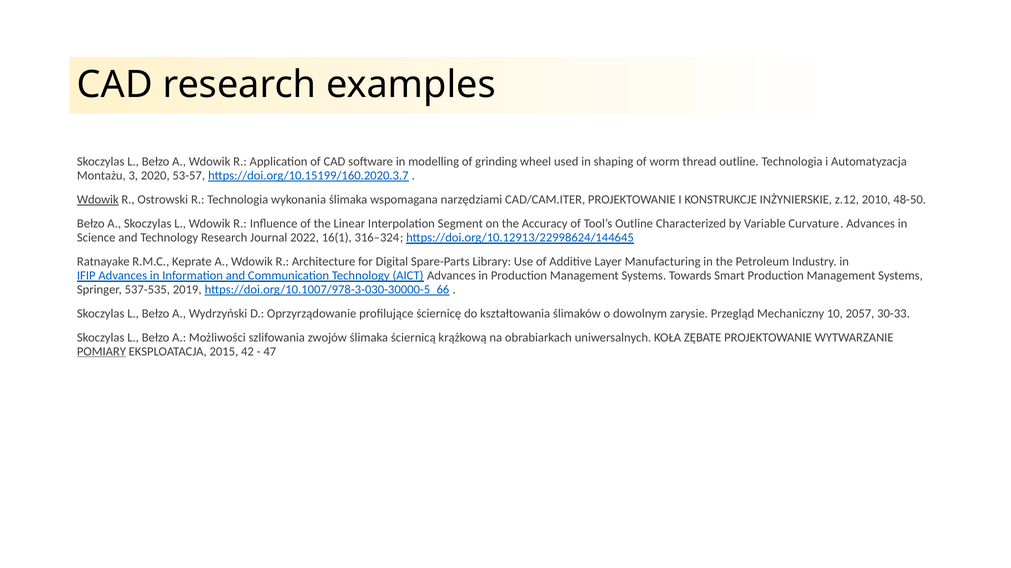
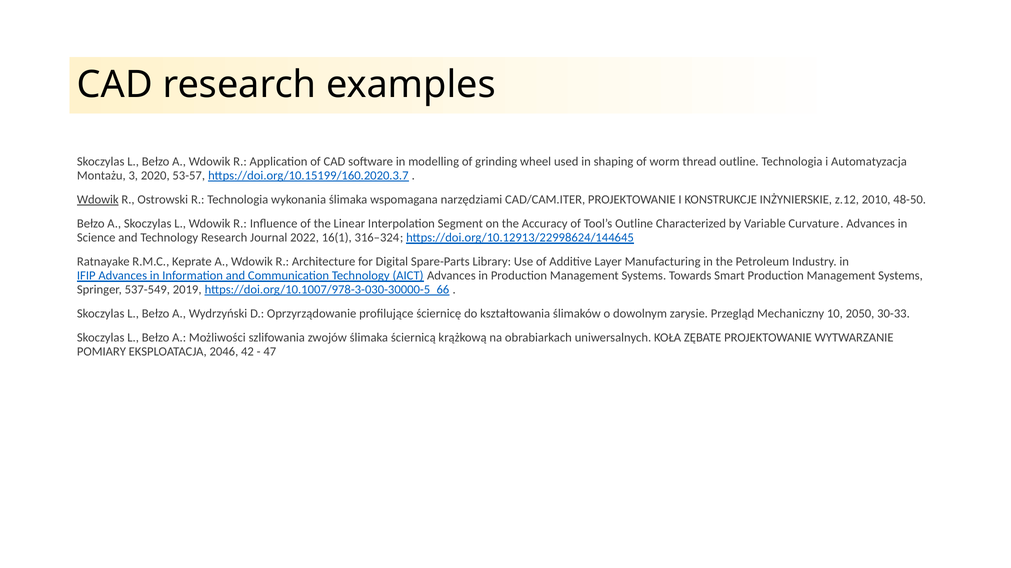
537-535: 537-535 -> 537-549
2057: 2057 -> 2050
POMIARY underline: present -> none
2015: 2015 -> 2046
